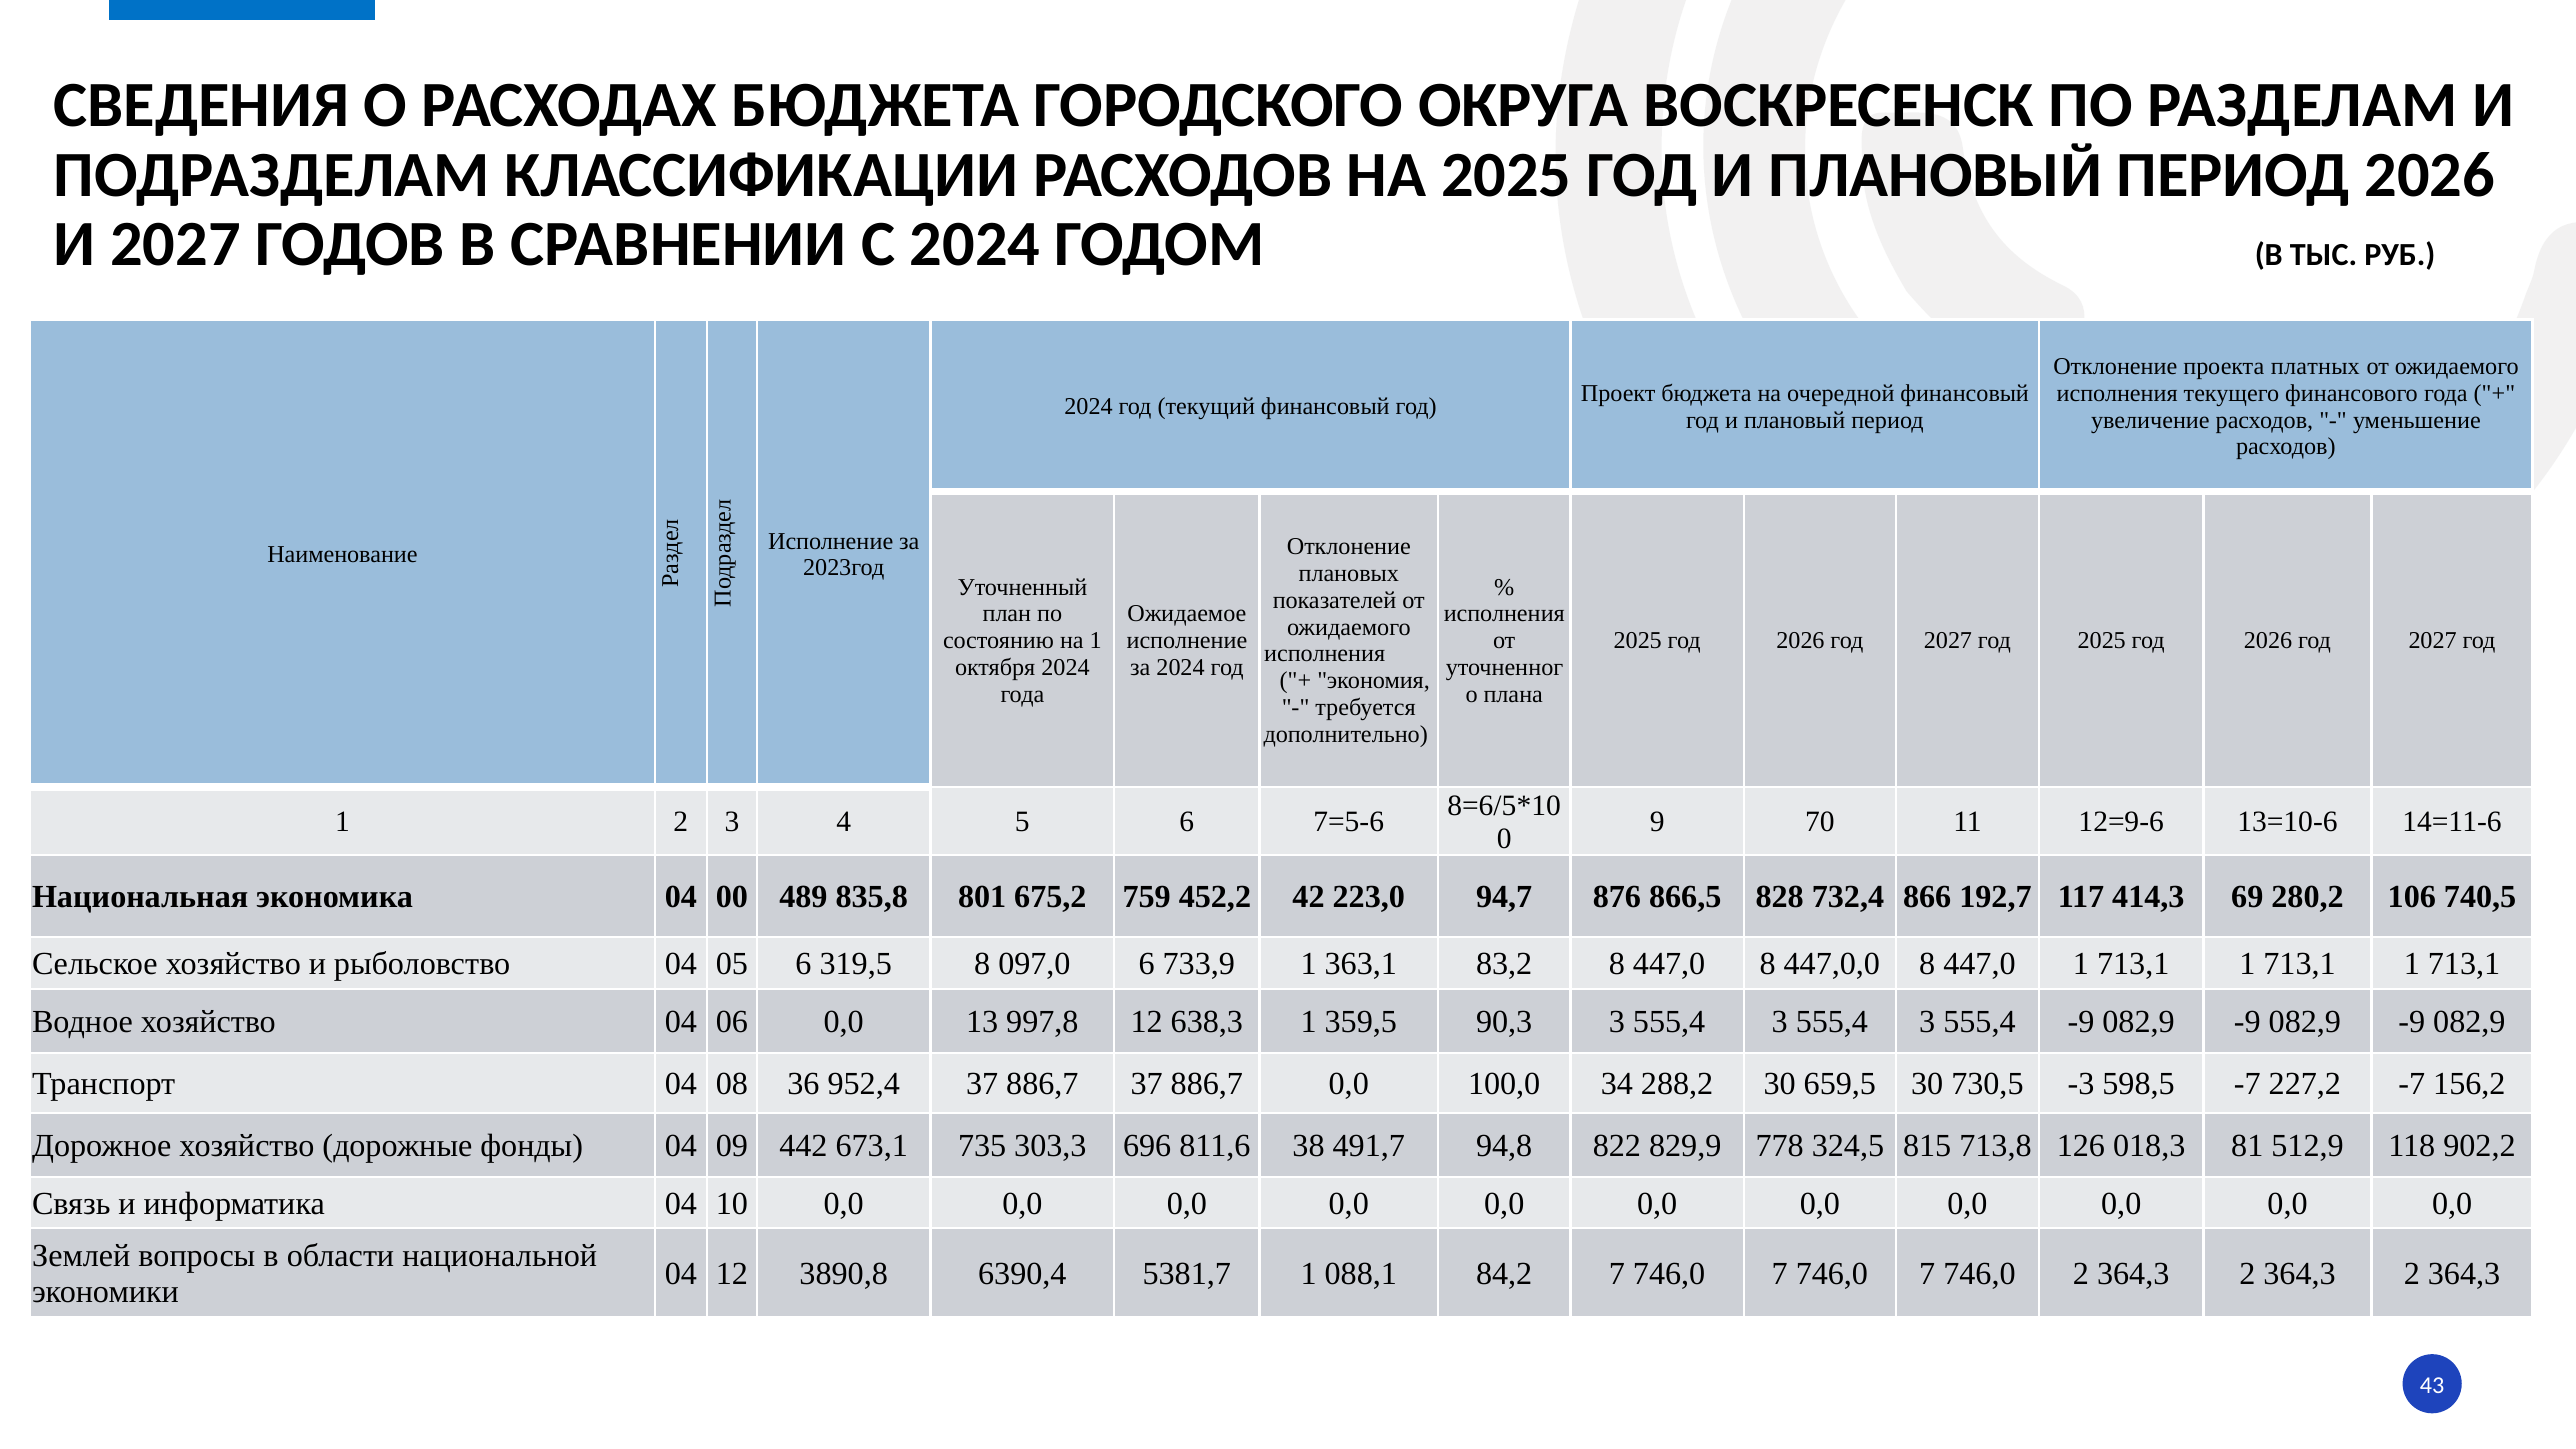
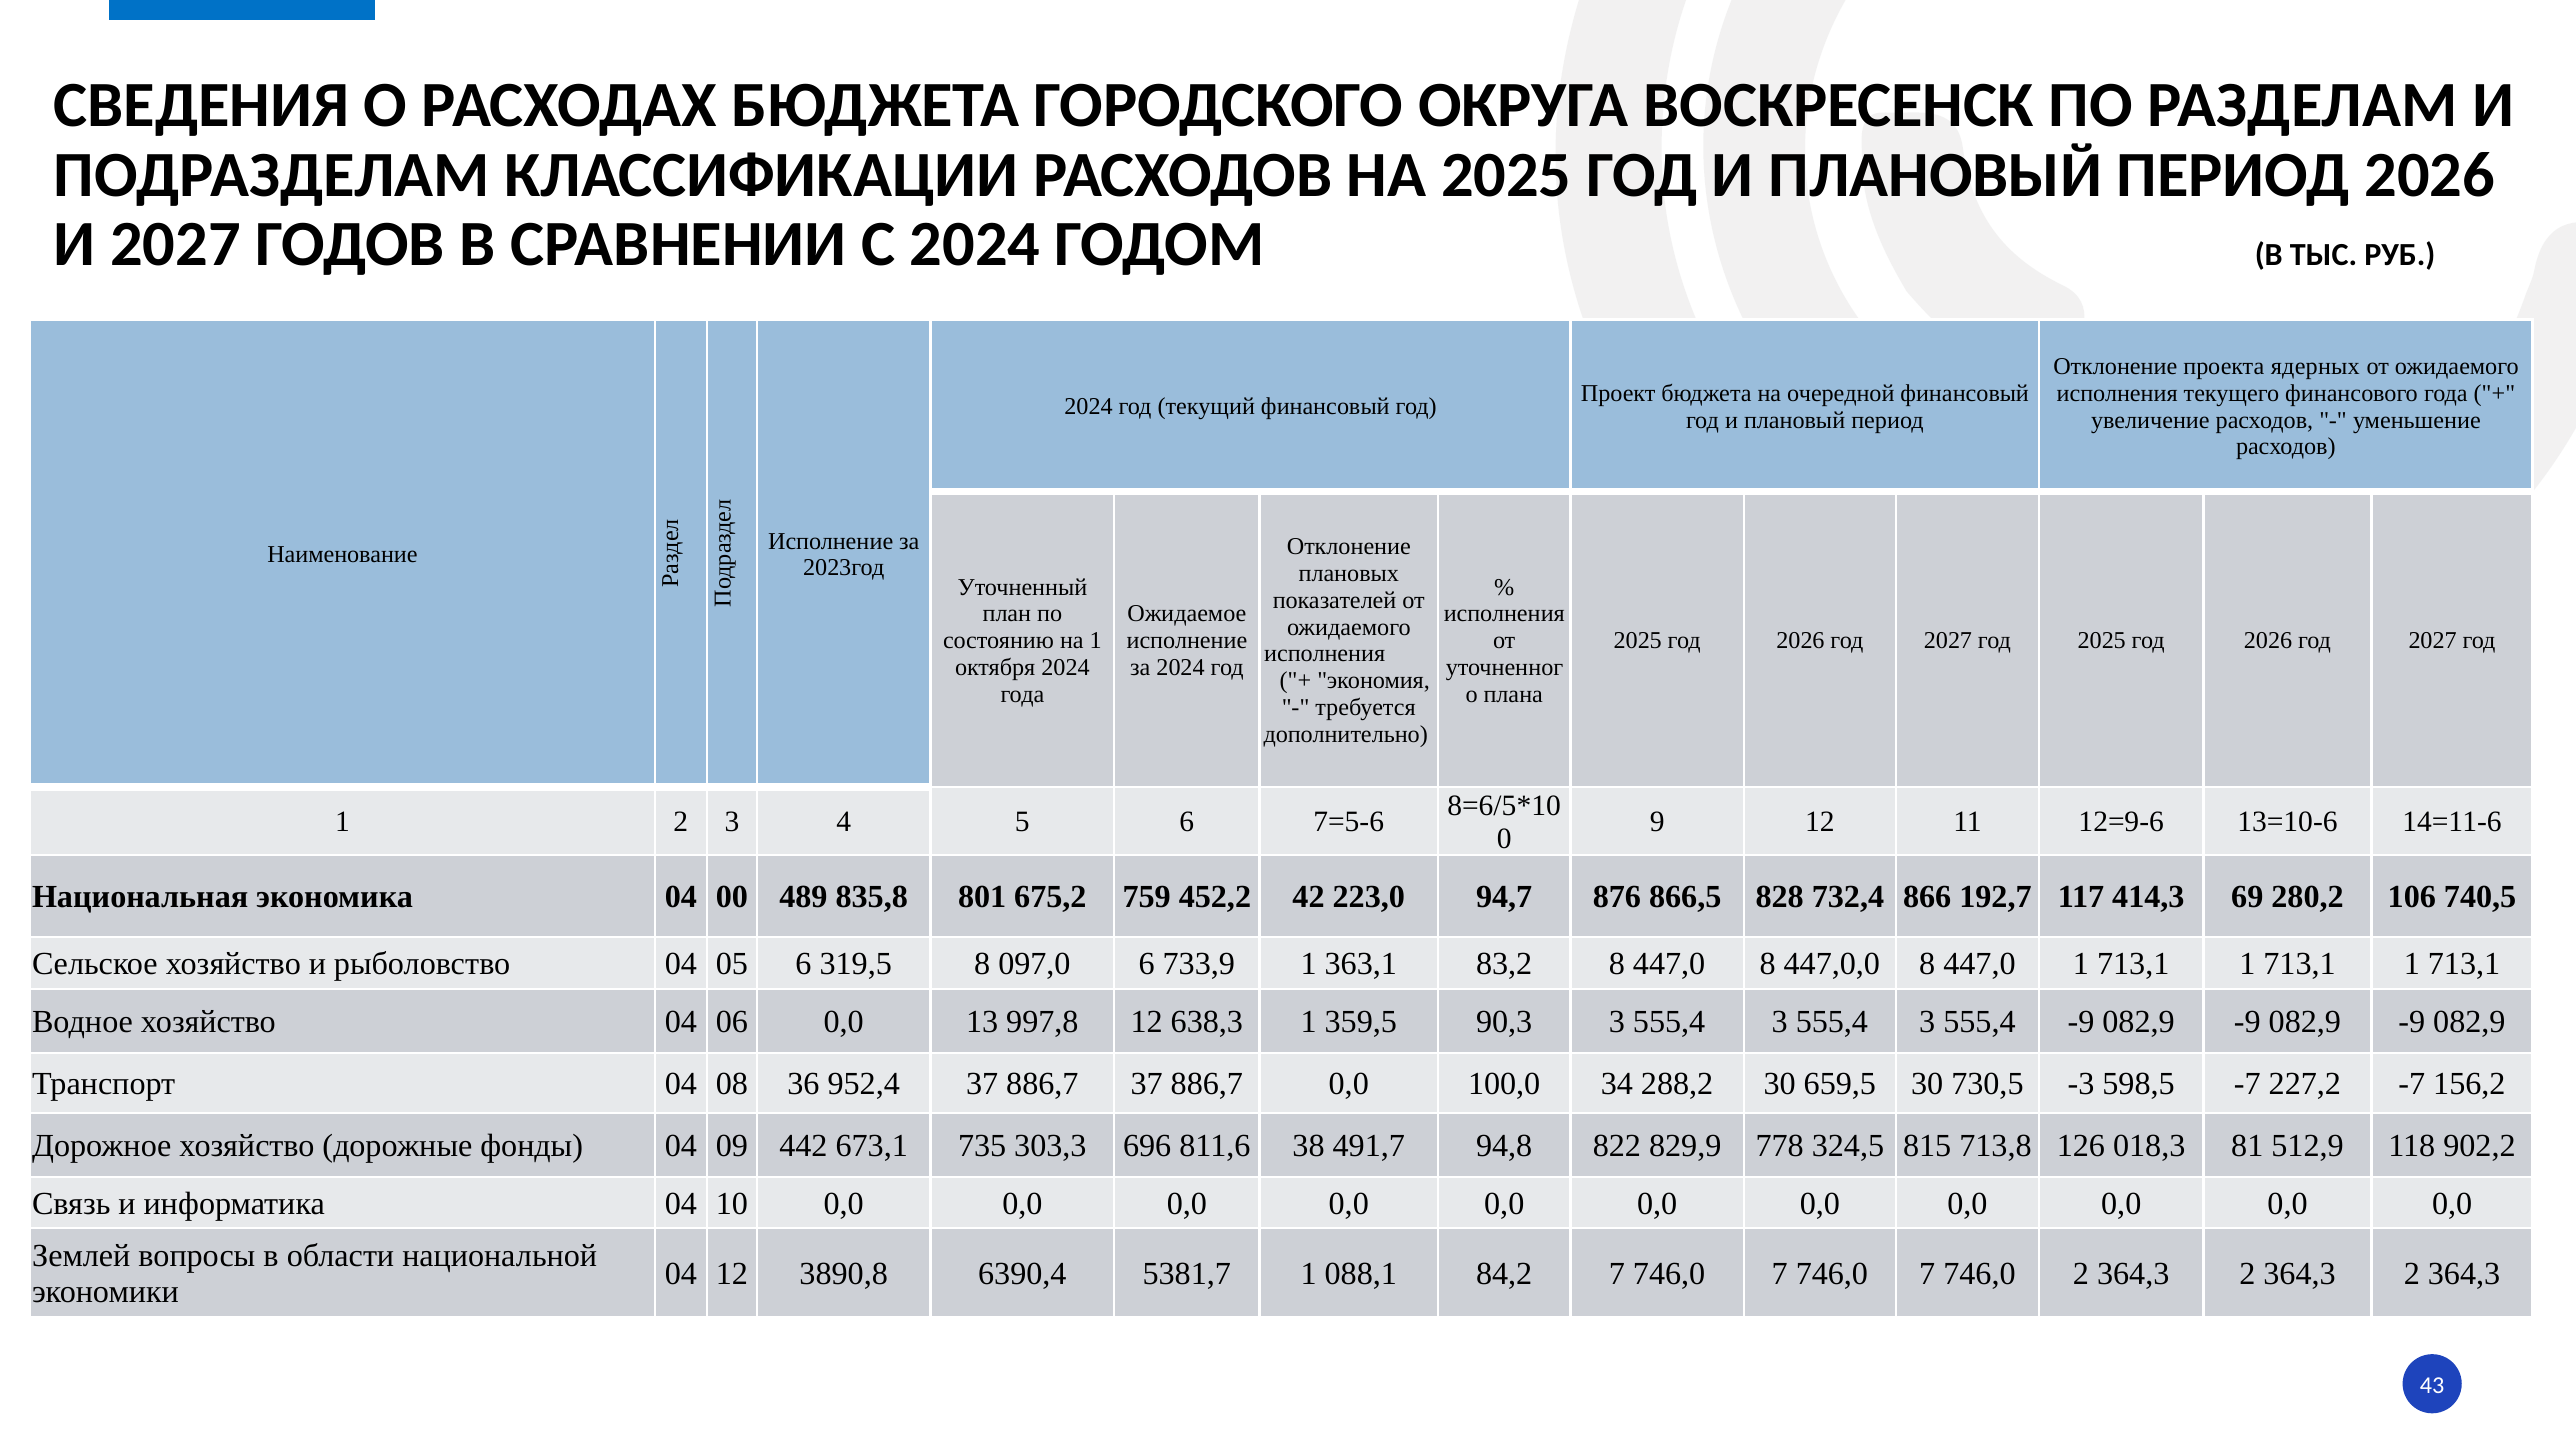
платных: платных -> ядерных
9 70: 70 -> 12
